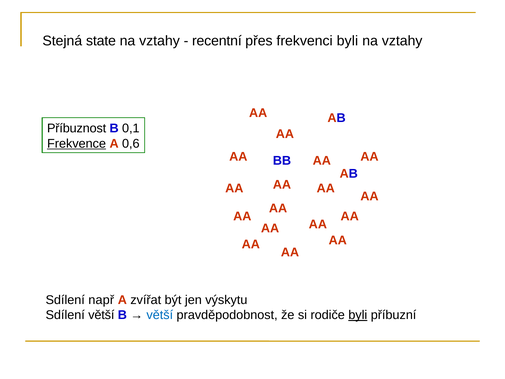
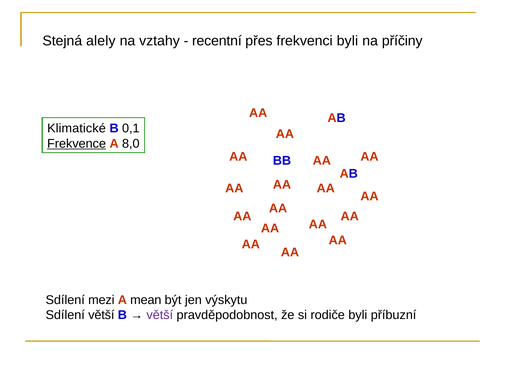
state: state -> alely
vztahy at (402, 41): vztahy -> příčiny
Příbuznost: Příbuznost -> Klimatické
0,6: 0,6 -> 8,0
např: např -> mezi
zvířat: zvířat -> mean
větší at (160, 315) colour: blue -> purple
byli at (358, 315) underline: present -> none
